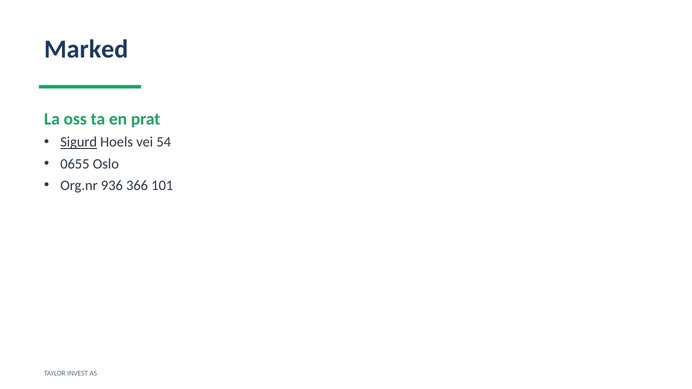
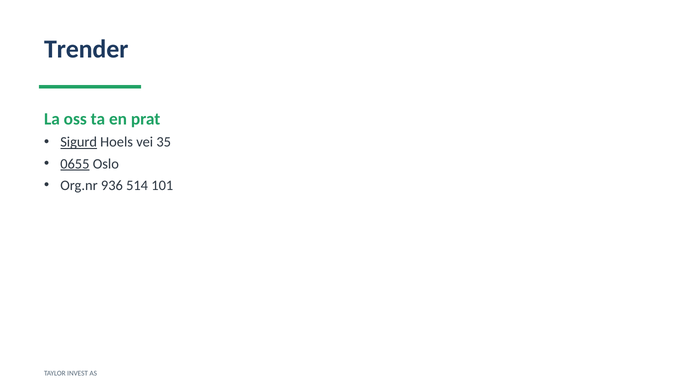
Marked: Marked -> Trender
54: 54 -> 35
0655 underline: none -> present
366: 366 -> 514
